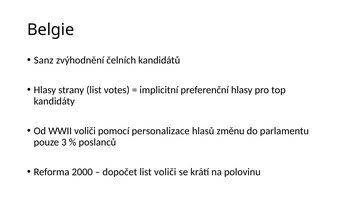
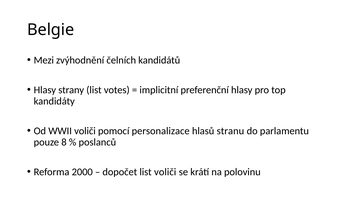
Sanz: Sanz -> Mezi
změnu: změnu -> stranu
3: 3 -> 8
